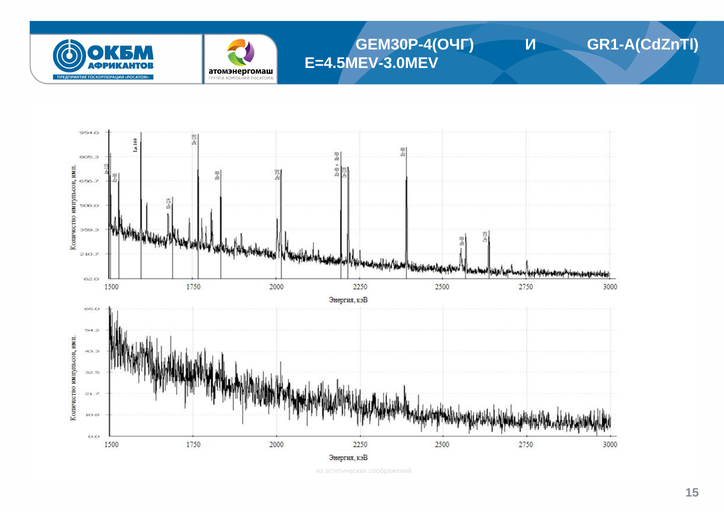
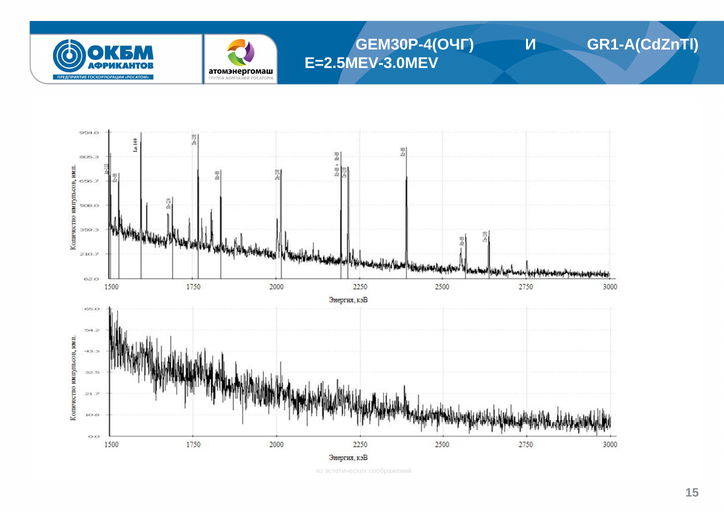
E=4.5MEV-3.0MEV: E=4.5MEV-3.0MEV -> E=2.5MEV-3.0MEV
